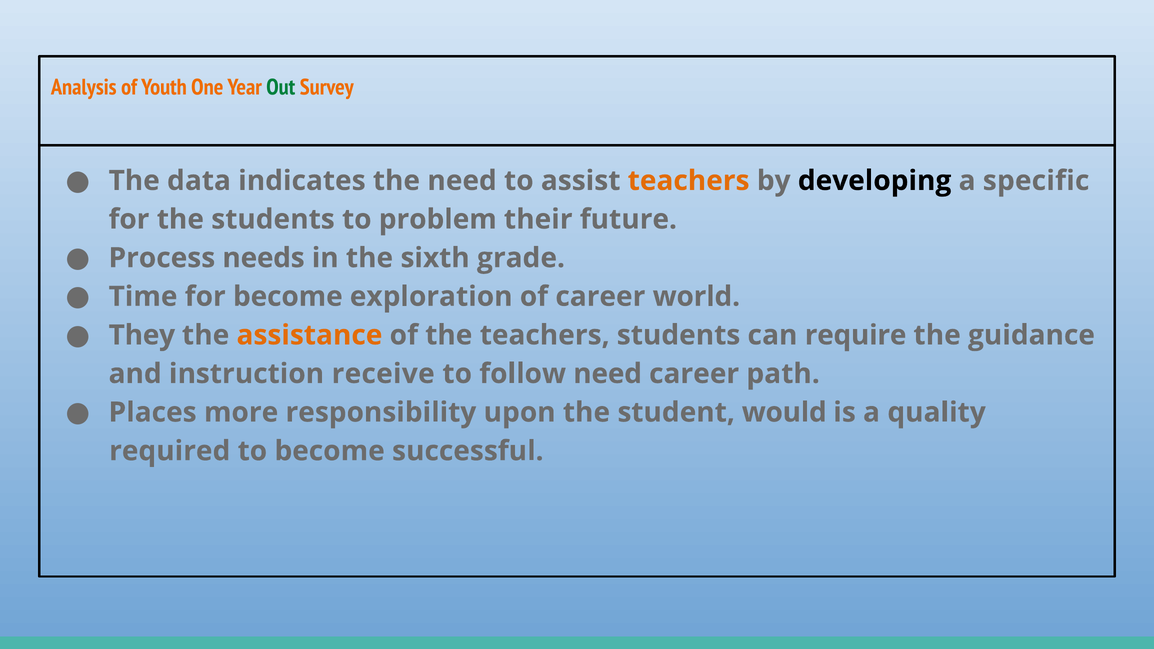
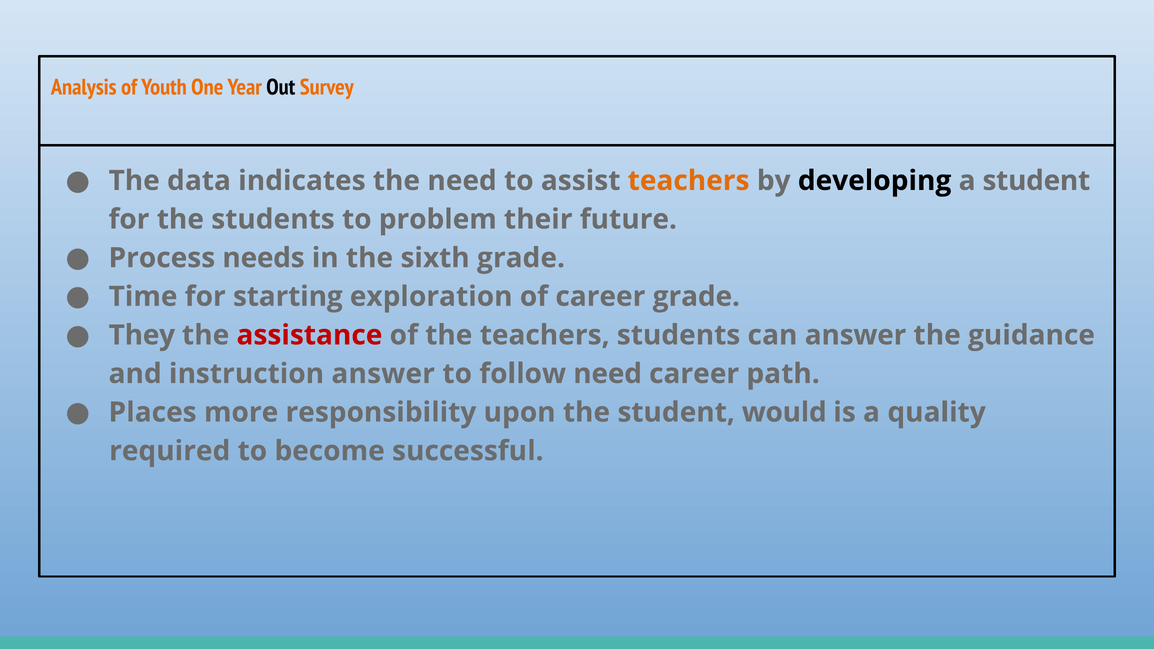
Out colour: green -> black
a specific: specific -> student
for become: become -> starting
career world: world -> grade
assistance colour: orange -> red
can require: require -> answer
instruction receive: receive -> answer
